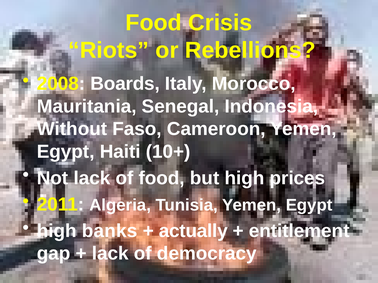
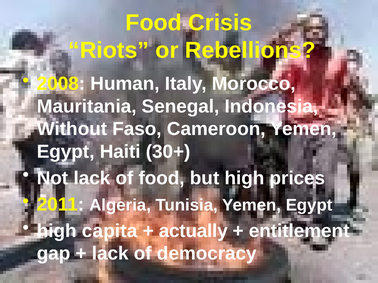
Boards: Boards -> Human
10+: 10+ -> 30+
banks: banks -> capita
